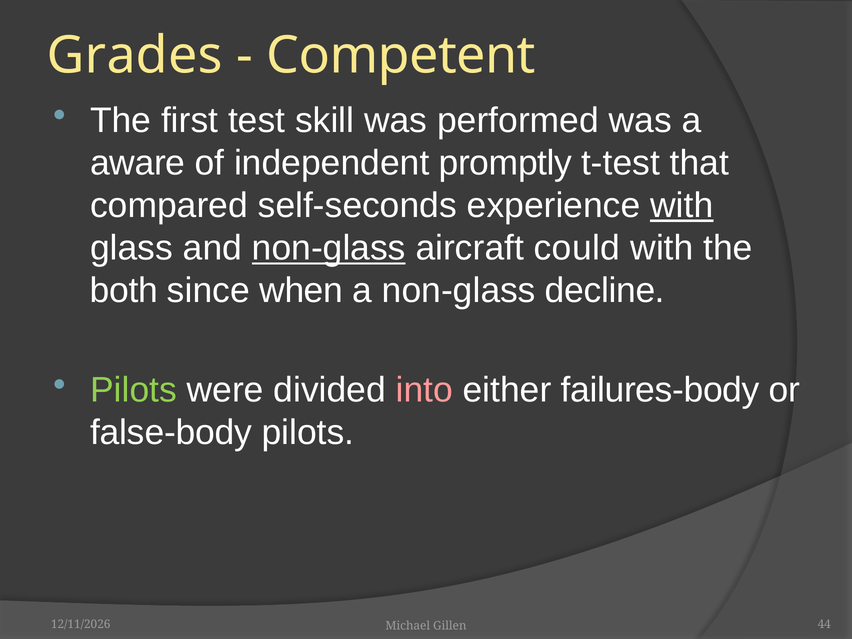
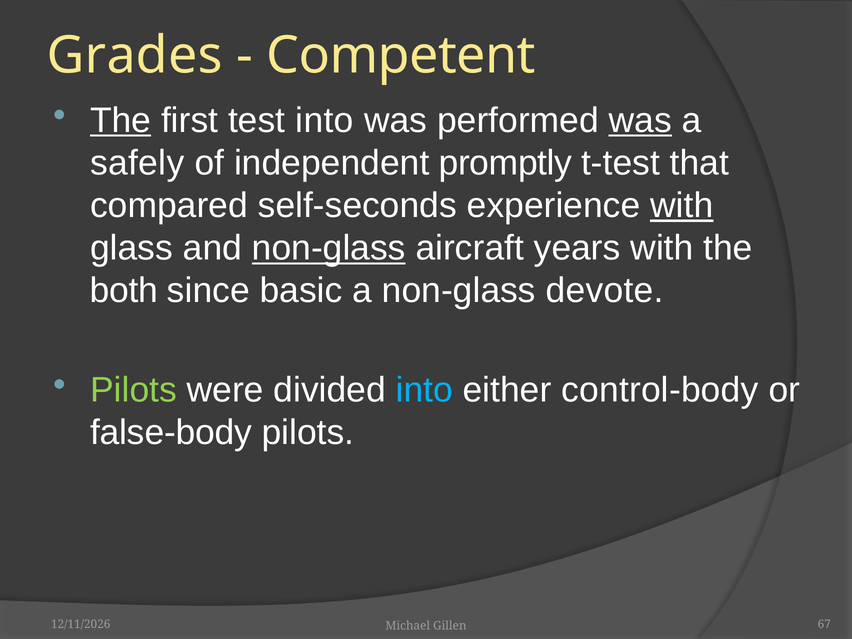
The at (121, 120) underline: none -> present
test skill: skill -> into
was at (640, 120) underline: none -> present
aware: aware -> safely
could: could -> years
when: when -> basic
decline: decline -> devote
into at (424, 390) colour: pink -> light blue
failures-body: failures-body -> control-body
44: 44 -> 67
